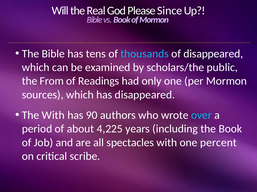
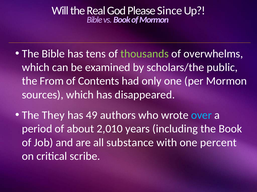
thousands colour: light blue -> light green
of disappeared: disappeared -> overwhelms
Readings: Readings -> Contents
The With: With -> They
90: 90 -> 49
4,225: 4,225 -> 2,010
spectacles: spectacles -> substance
